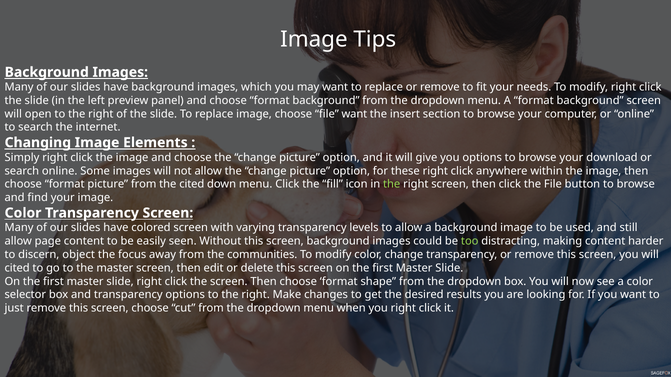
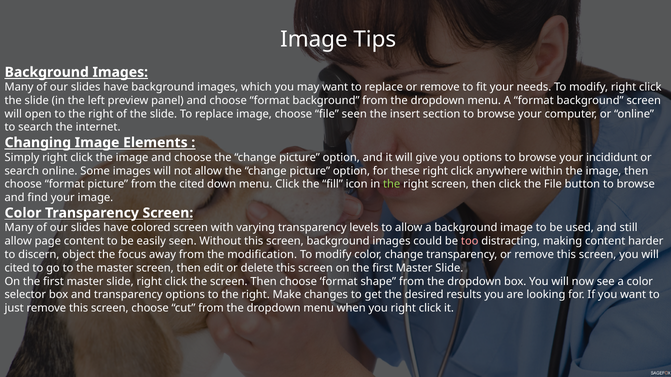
file want: want -> seen
download: download -> incididunt
too colour: light green -> pink
communities: communities -> modification
